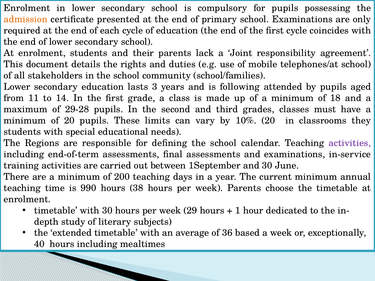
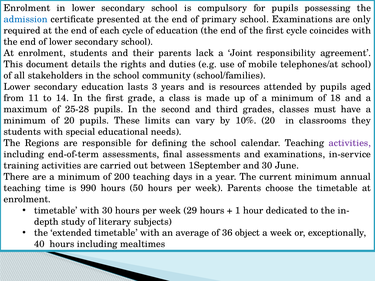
admission colour: orange -> blue
following: following -> resources
29-28: 29-28 -> 25-28
38: 38 -> 50
based: based -> object
